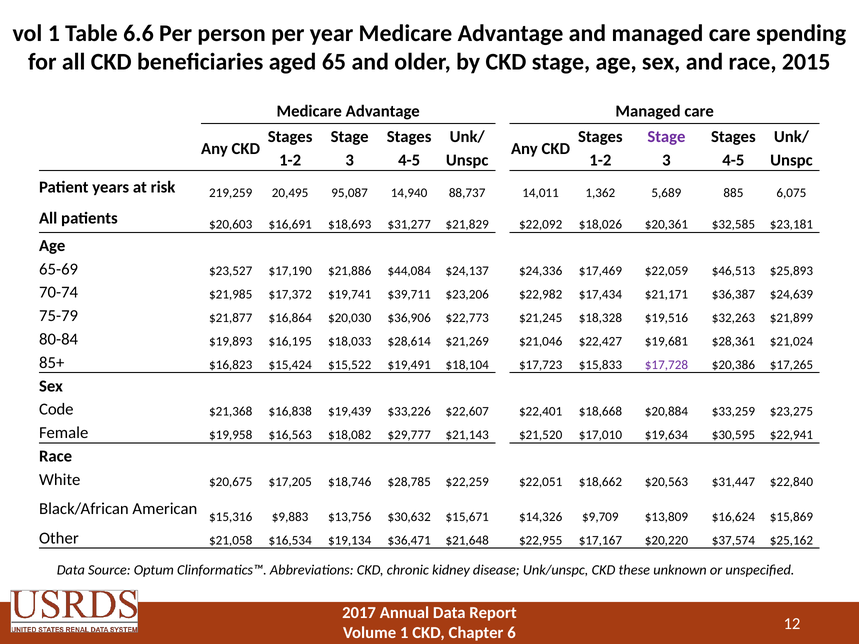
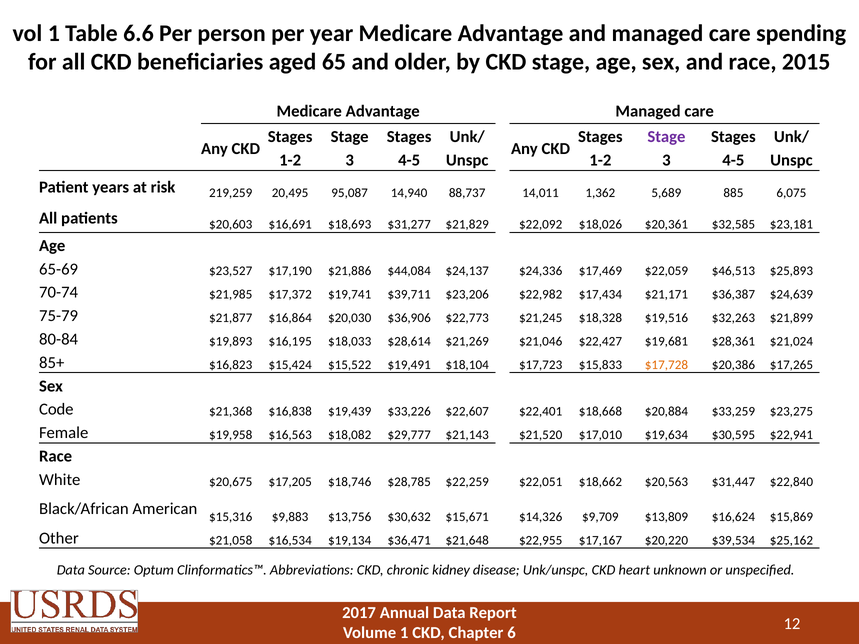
$17,728 colour: purple -> orange
$37,574: $37,574 -> $39,534
these: these -> heart
